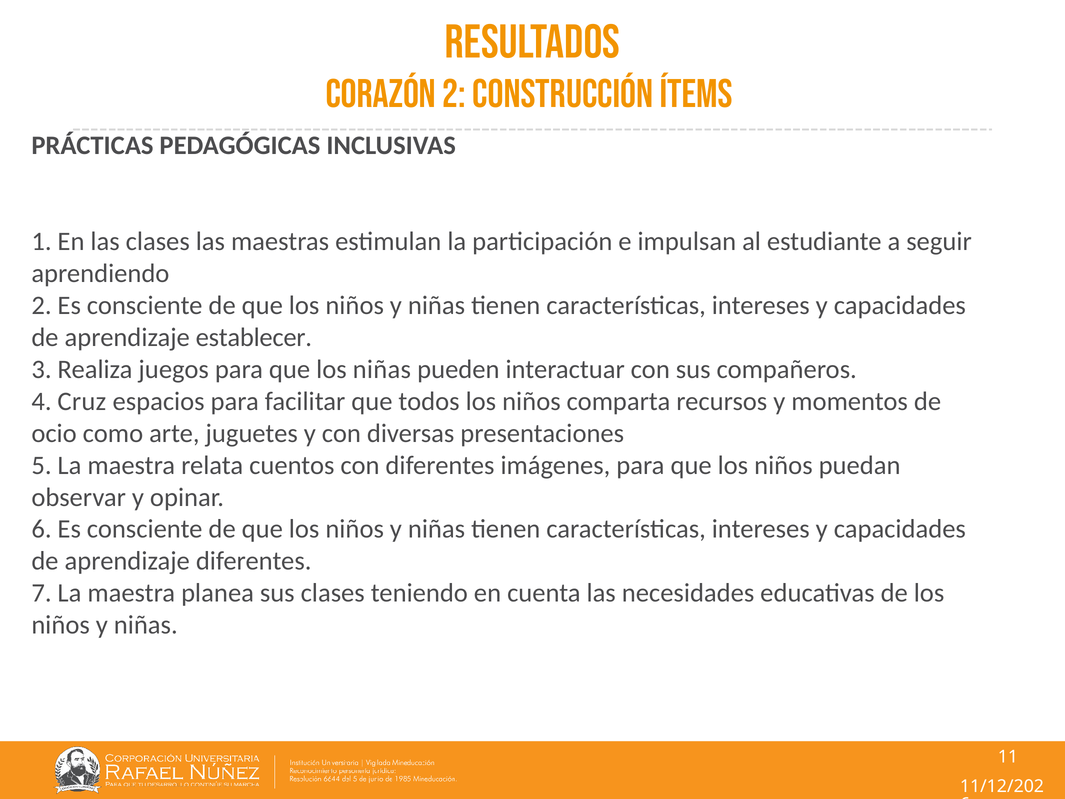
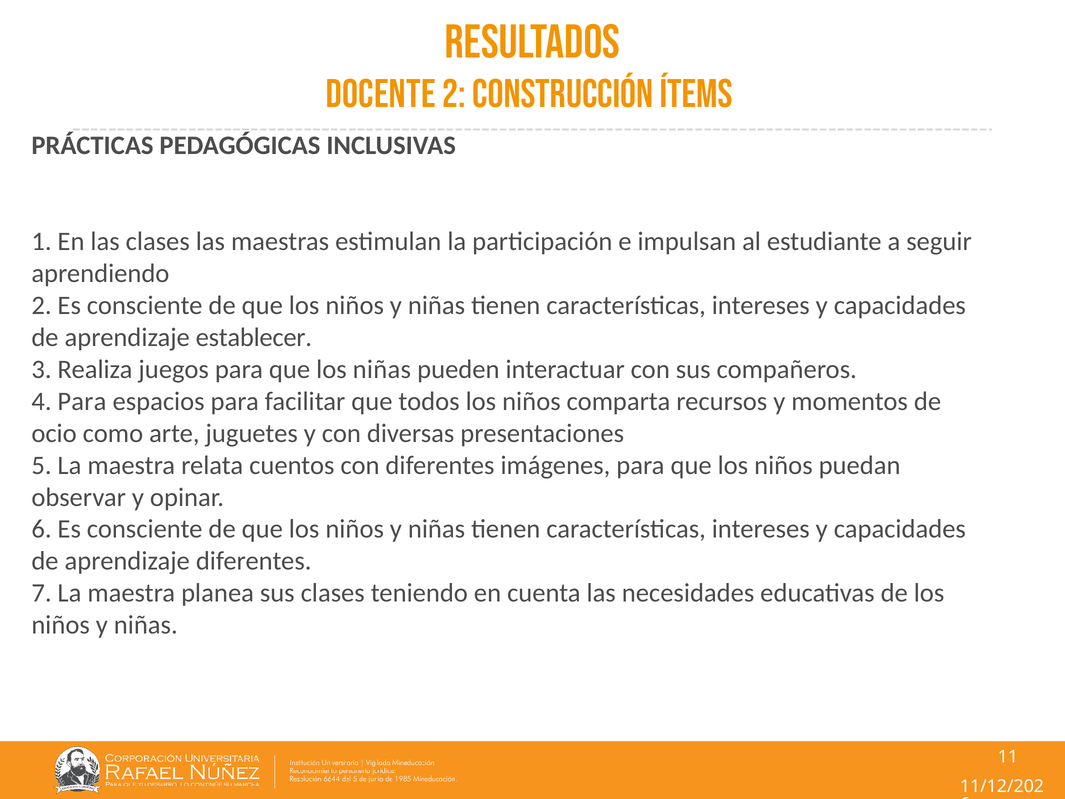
Corazón: Corazón -> Docente
4 Cruz: Cruz -> Para
